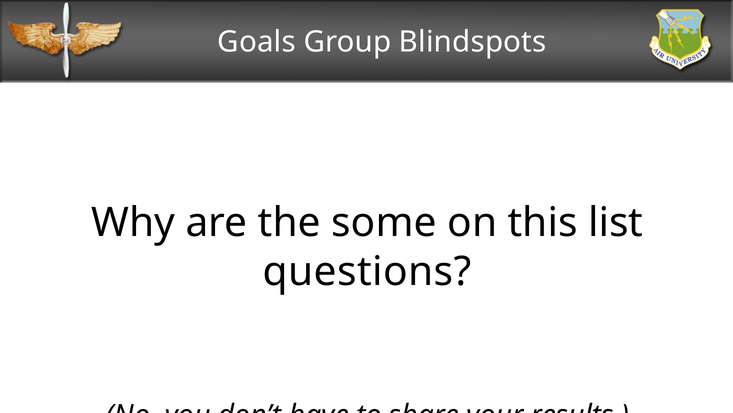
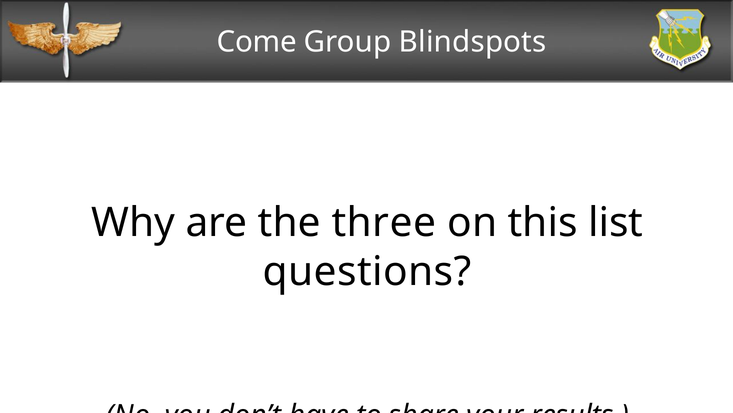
Goals: Goals -> Come
some: some -> three
